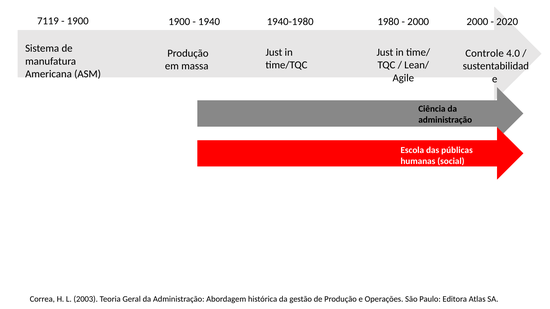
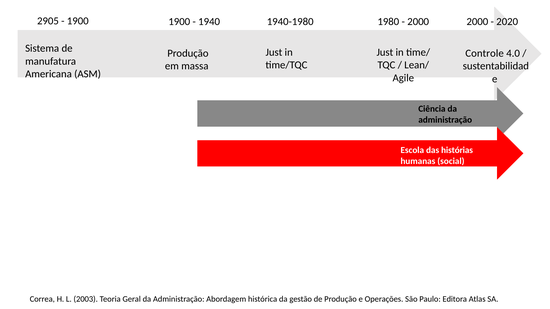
7119: 7119 -> 2905
públicas: públicas -> histórias
